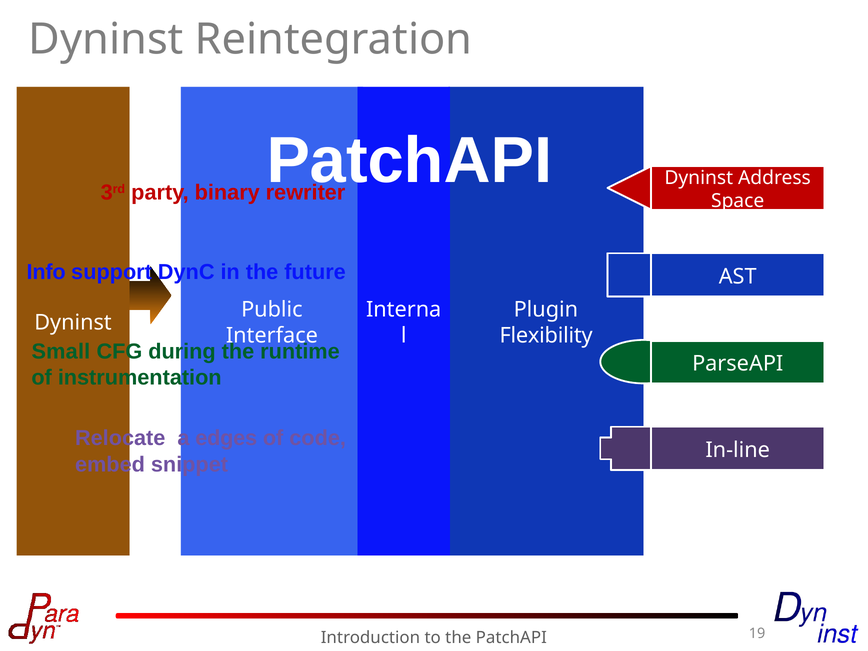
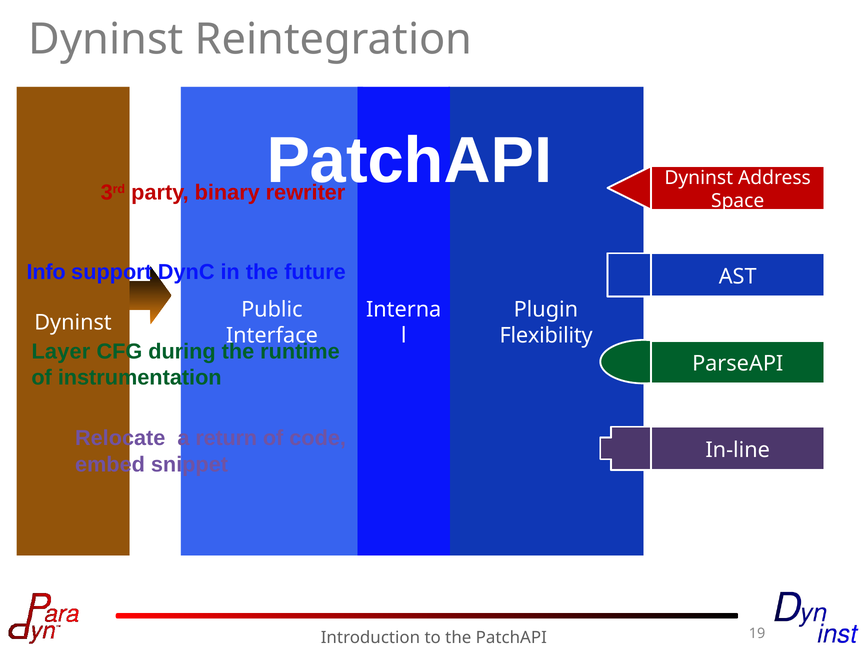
Small: Small -> Layer
edges: edges -> return
